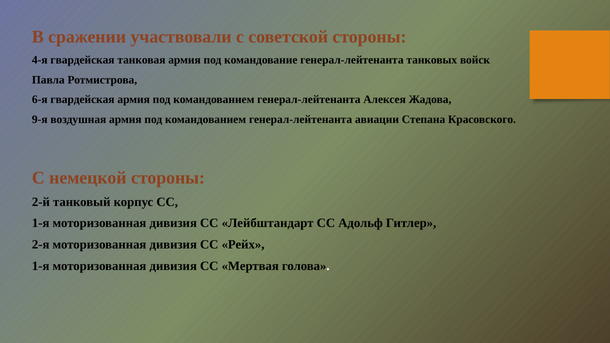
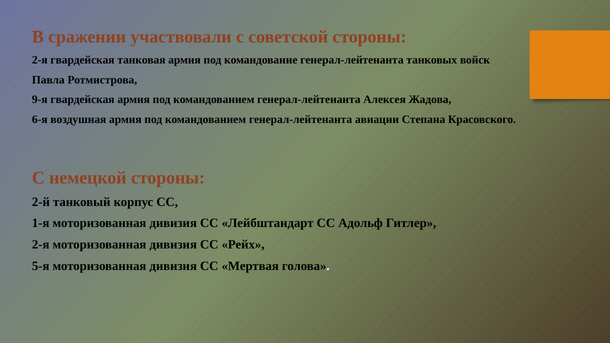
4-я at (40, 60): 4-я -> 2-я
6-я: 6-я -> 9-я
9-я: 9-я -> 6-я
1-я at (41, 266): 1-я -> 5-я
